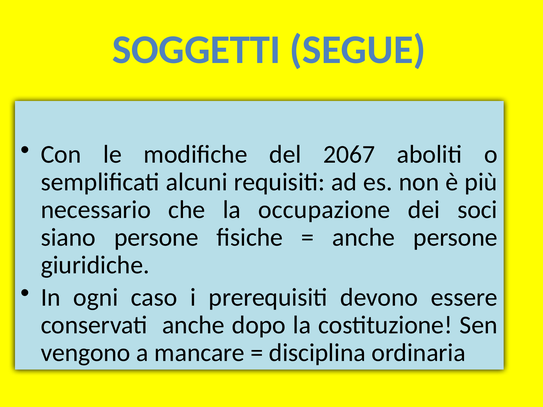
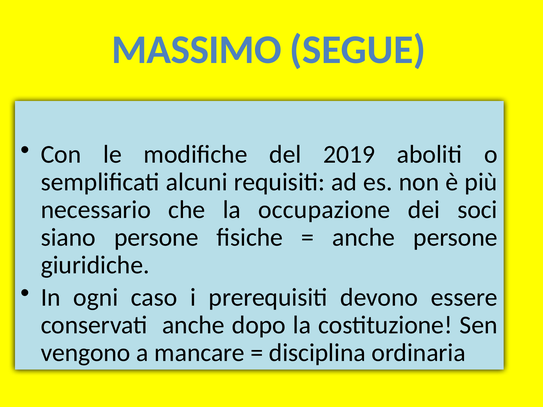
SOGGETTI: SOGGETTI -> MASSIMO
2067: 2067 -> 2019
